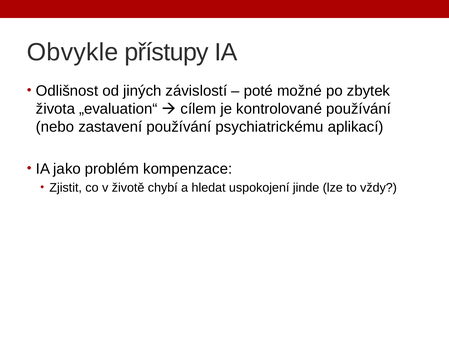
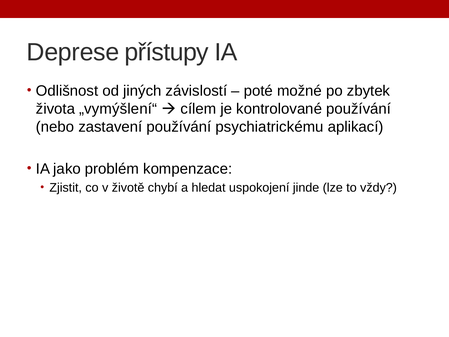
Obvykle: Obvykle -> Deprese
„evaluation“: „evaluation“ -> „vymýšlení“
